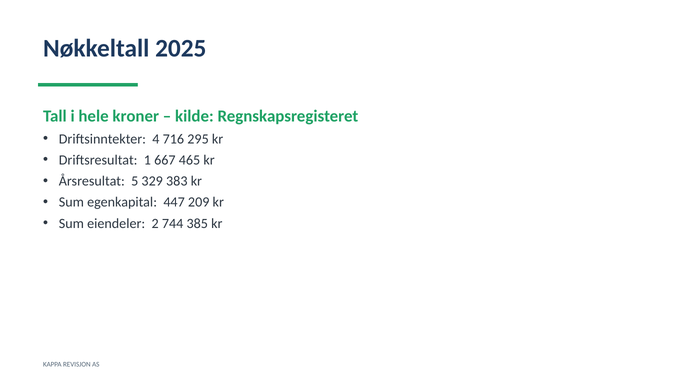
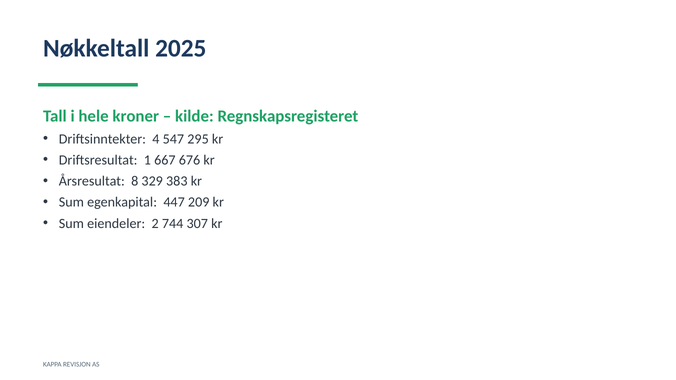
716: 716 -> 547
465: 465 -> 676
5: 5 -> 8
385: 385 -> 307
